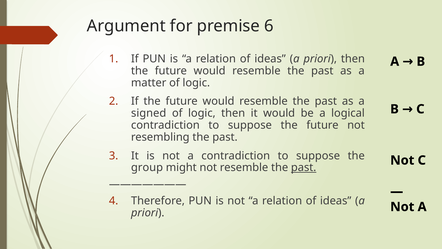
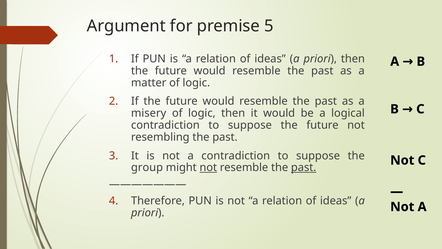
6: 6 -> 5
signed: signed -> misery
not at (208, 167) underline: none -> present
